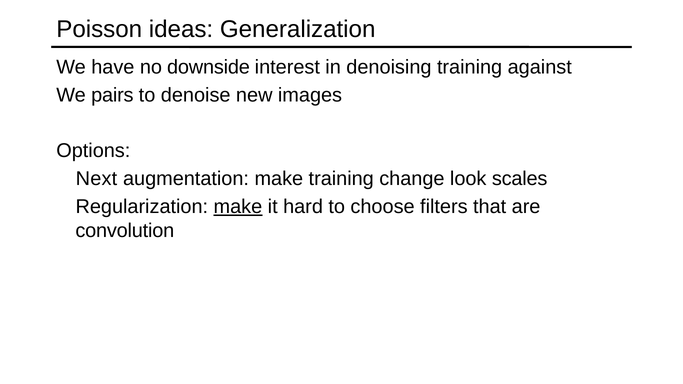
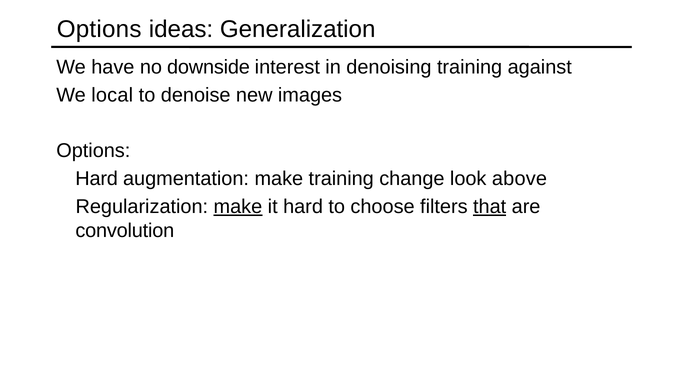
Poisson at (99, 29): Poisson -> Options
pairs: pairs -> local
Next at (96, 179): Next -> Hard
scales: scales -> above
that underline: none -> present
